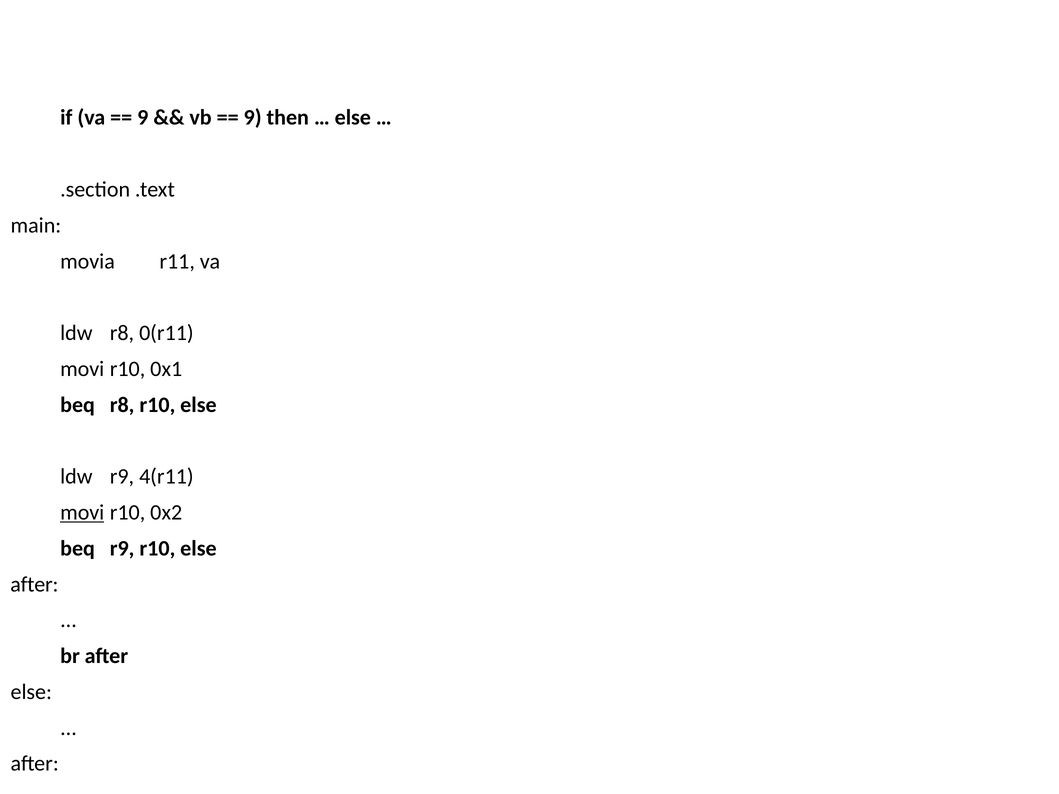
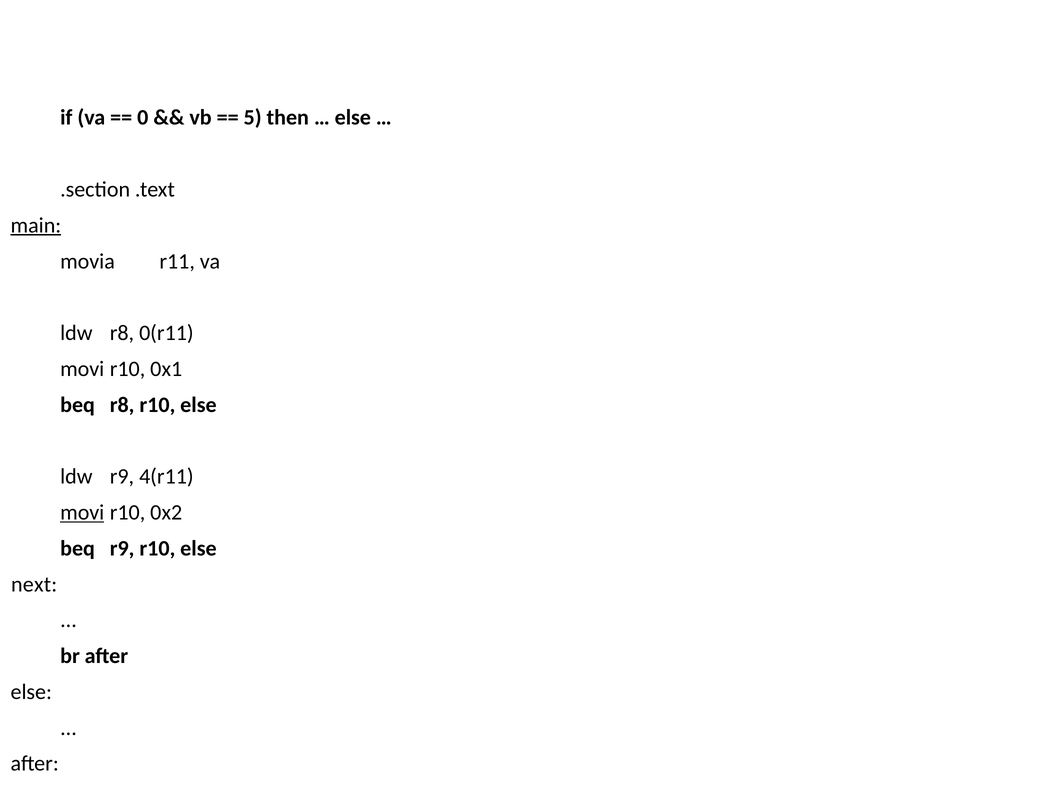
9 at (143, 118): 9 -> 0
9 at (253, 118): 9 -> 5
main underline: none -> present
after at (34, 584): after -> next
